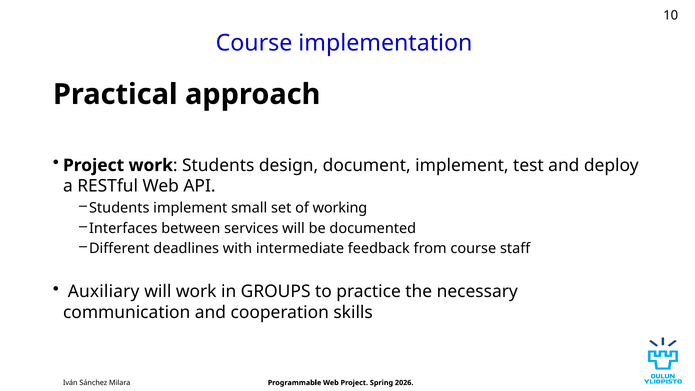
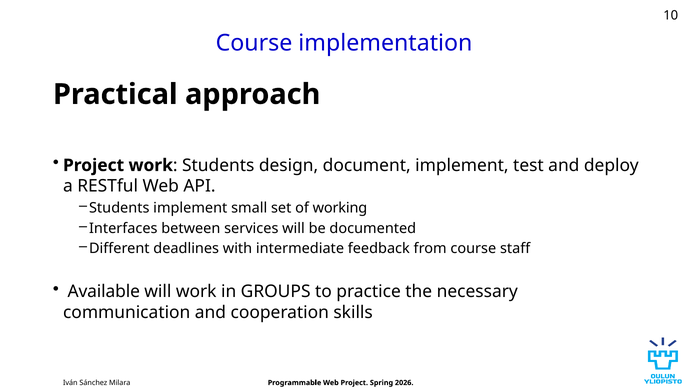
Auxiliary: Auxiliary -> Available
